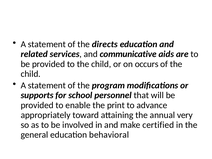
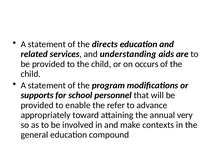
communicative: communicative -> understanding
print: print -> refer
certified: certified -> contexts
behavioral: behavioral -> compound
